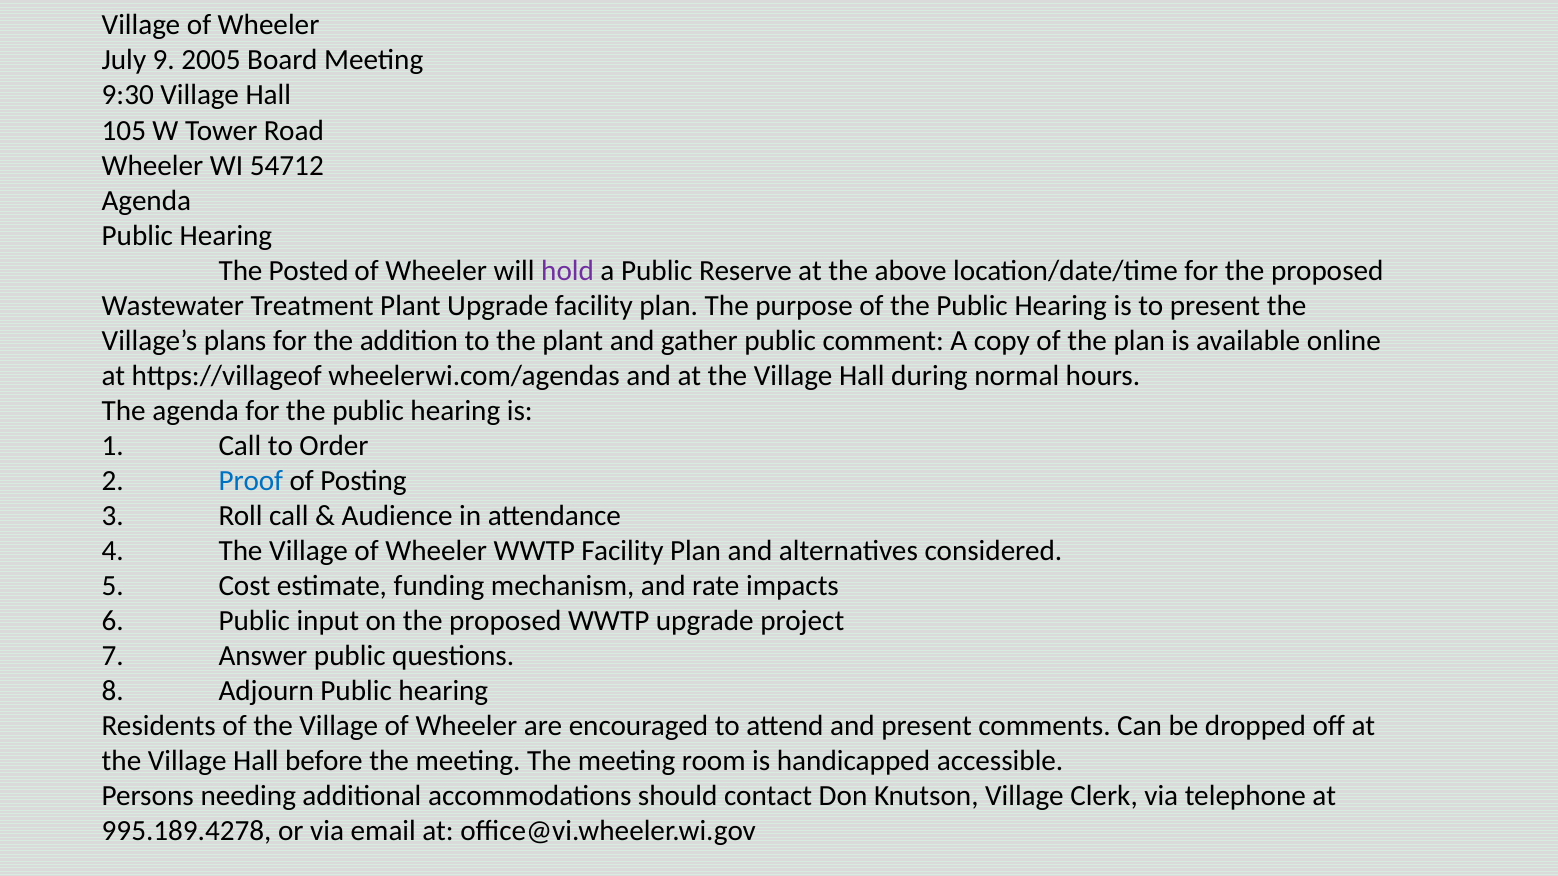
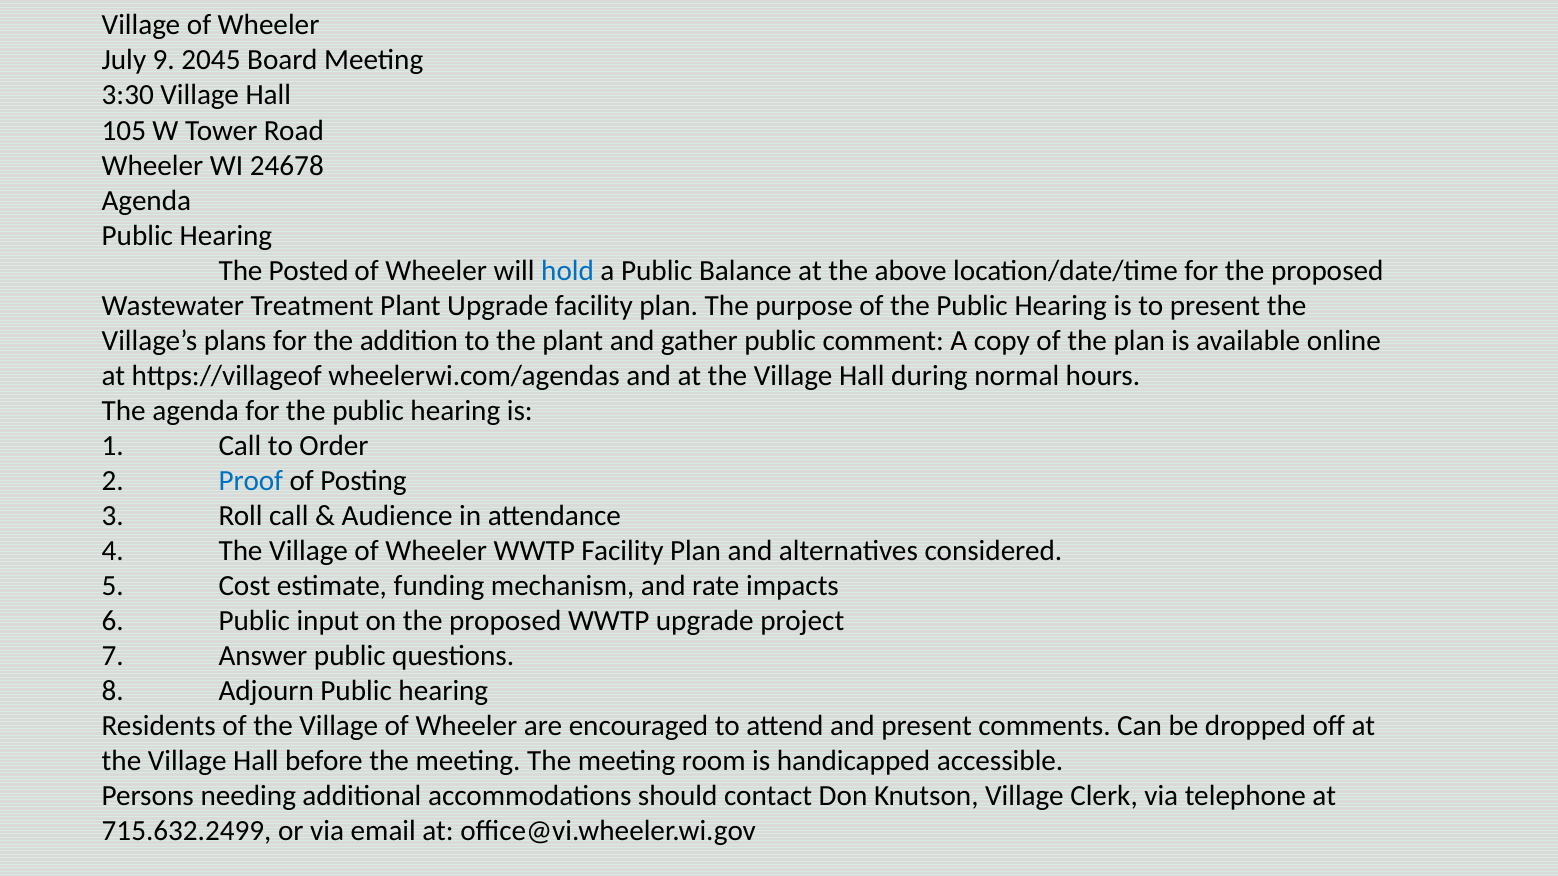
2005: 2005 -> 2045
9:30: 9:30 -> 3:30
54712: 54712 -> 24678
hold colour: purple -> blue
Reserve: Reserve -> Balance
995.189.4278: 995.189.4278 -> 715.632.2499
